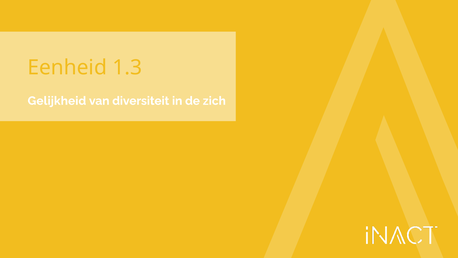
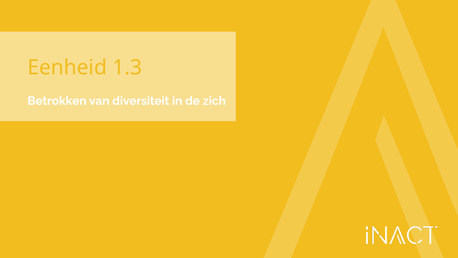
Gelijkheid: Gelijkheid -> Betrokken
